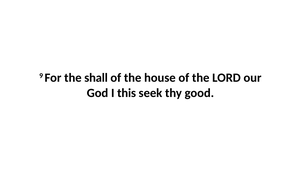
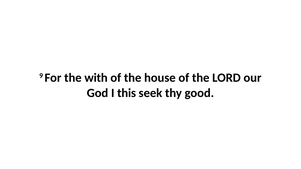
shall: shall -> with
